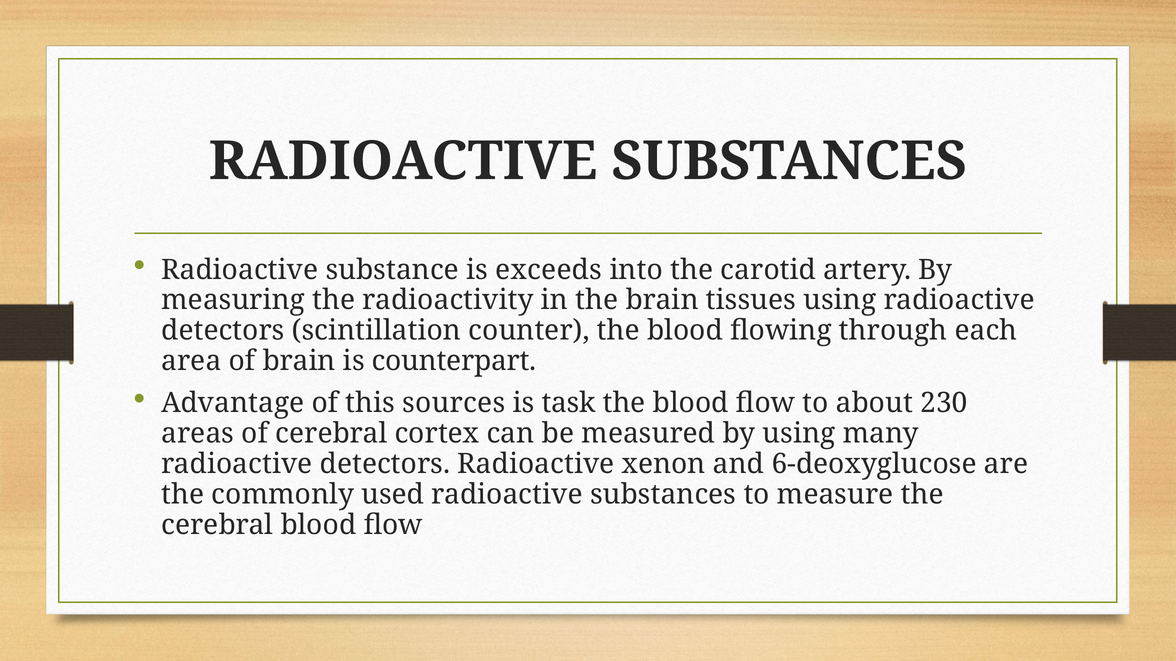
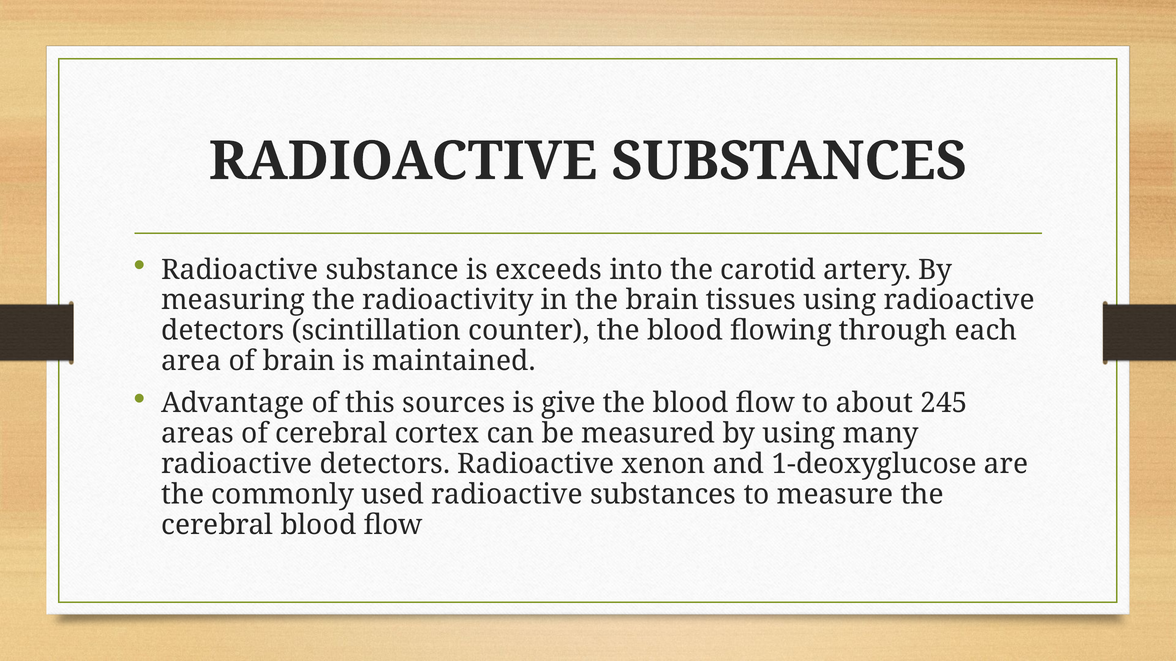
counterpart: counterpart -> maintained
task: task -> give
230: 230 -> 245
6-deoxyglucose: 6-deoxyglucose -> 1-deoxyglucose
